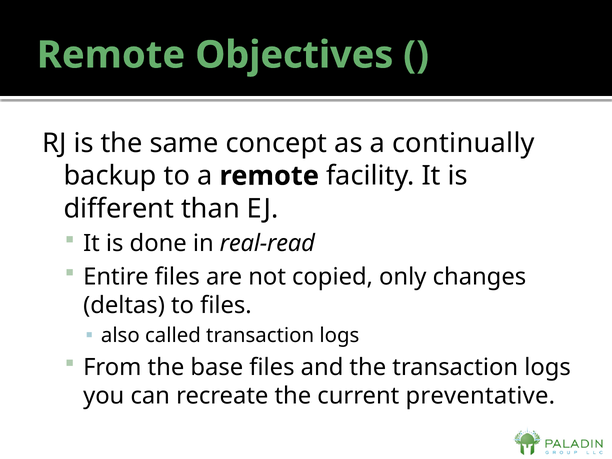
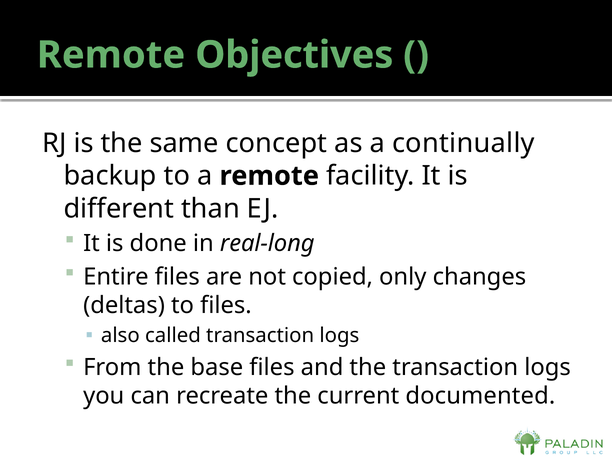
real-read: real-read -> real-long
preventative: preventative -> documented
